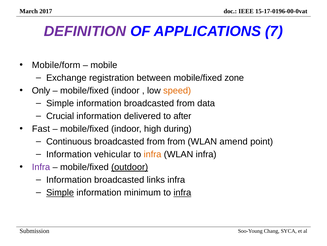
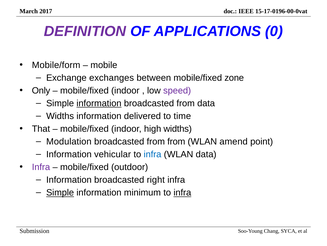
7: 7 -> 0
registration: registration -> exchanges
speed colour: orange -> purple
information at (99, 103) underline: none -> present
Crucial at (60, 116): Crucial -> Widths
after: after -> time
Fast: Fast -> That
high during: during -> widths
Continuous: Continuous -> Modulation
infra at (153, 154) colour: orange -> blue
WLAN infra: infra -> data
outdoor underline: present -> none
links: links -> right
